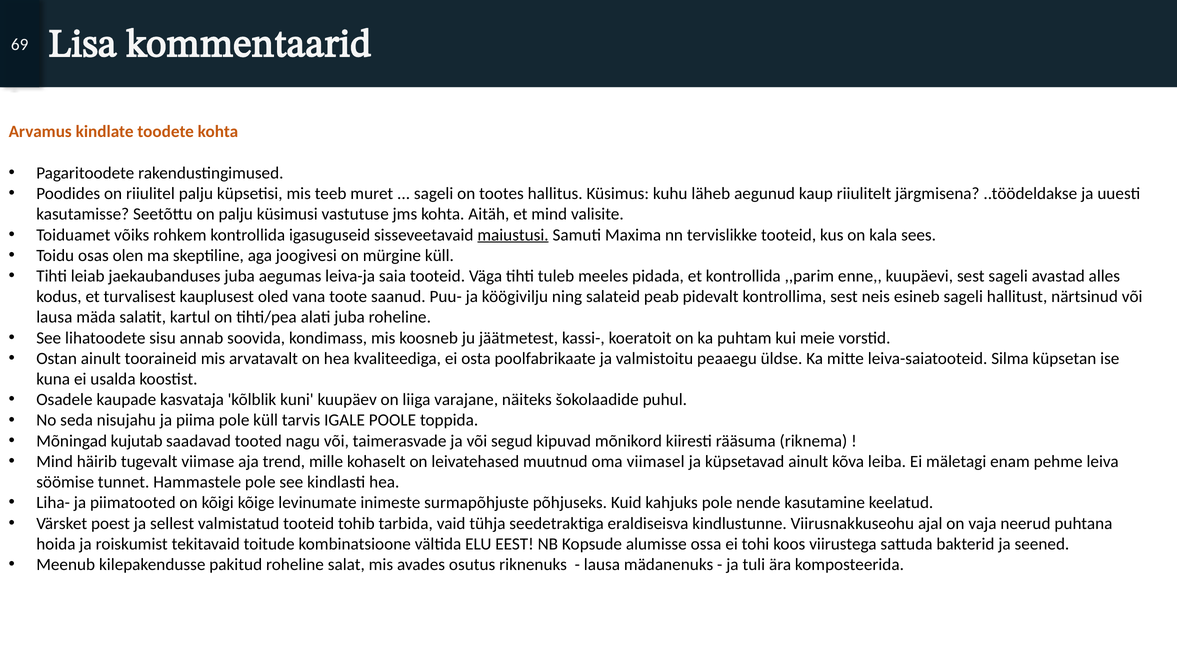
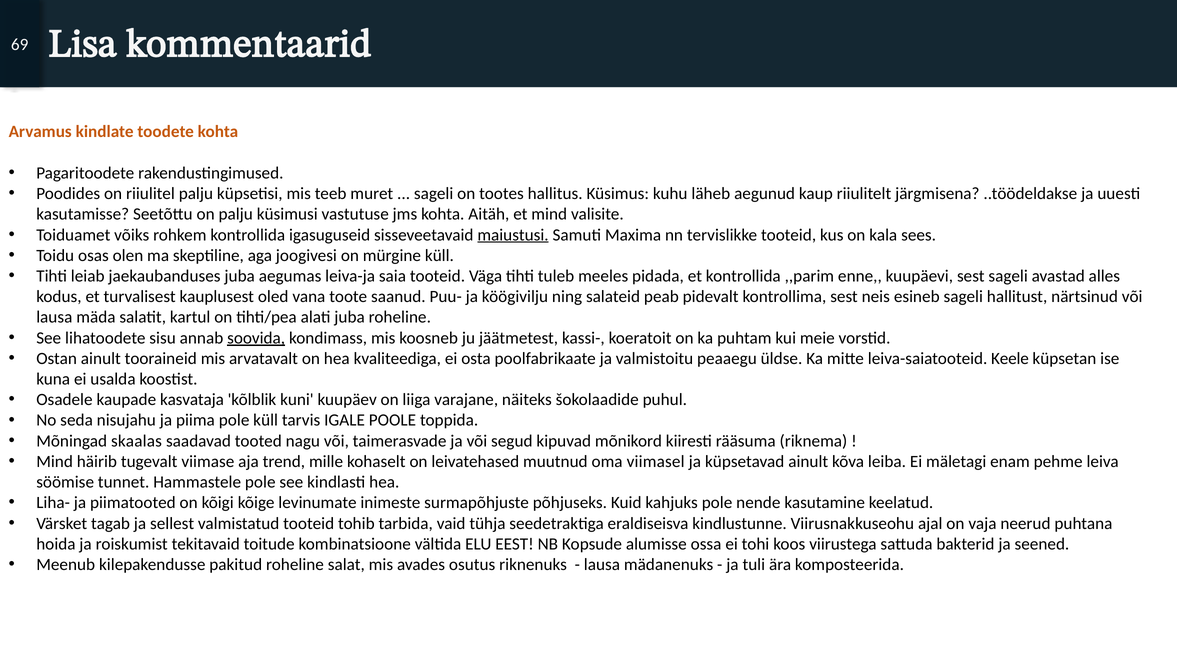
soovida underline: none -> present
Silma: Silma -> Keele
kujutab: kujutab -> skaalas
poest: poest -> tagab
